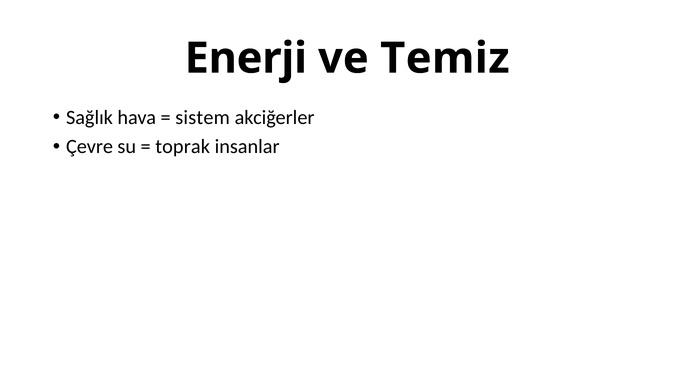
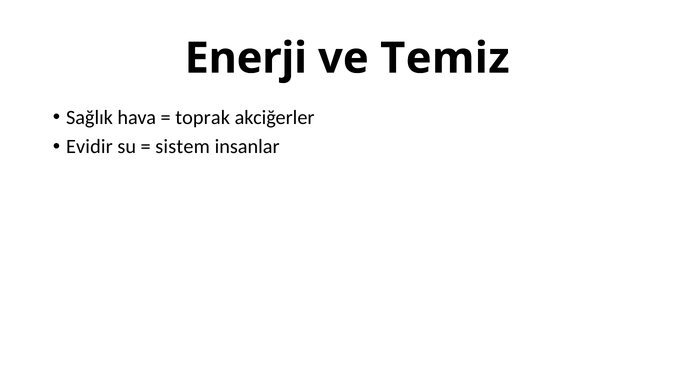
sistem: sistem -> toprak
Çevre: Çevre -> Evidir
toprak: toprak -> sistem
